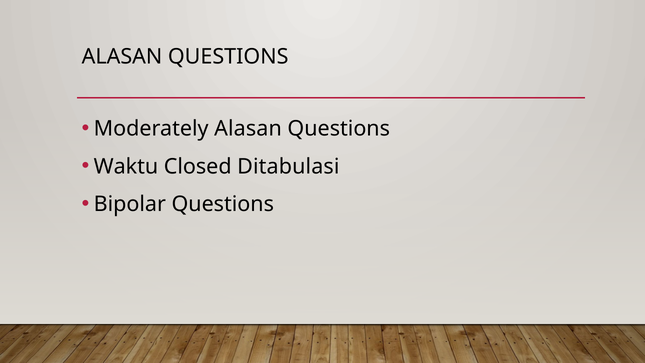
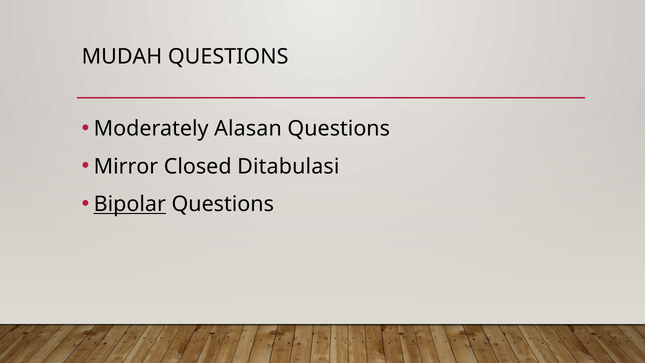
ALASAN at (122, 56): ALASAN -> MUDAH
Waktu: Waktu -> Mirror
Bipolar underline: none -> present
